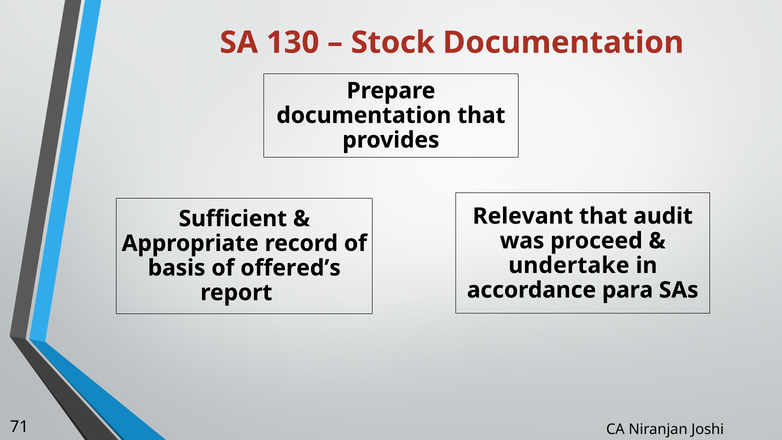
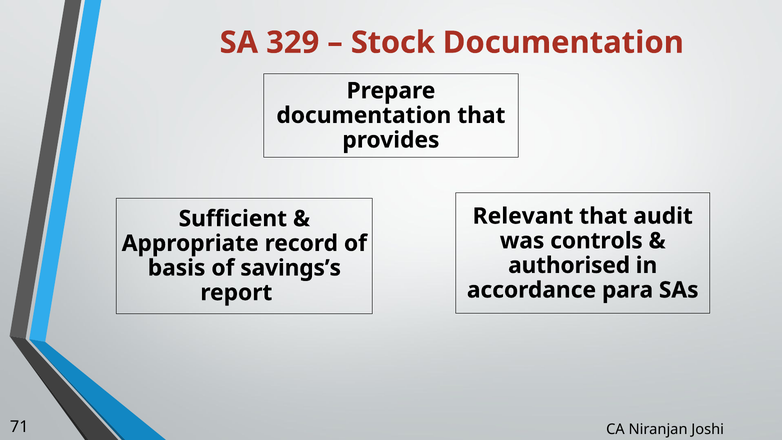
130: 130 -> 329
proceed: proceed -> controls
undertake: undertake -> authorised
offered’s: offered’s -> savings’s
